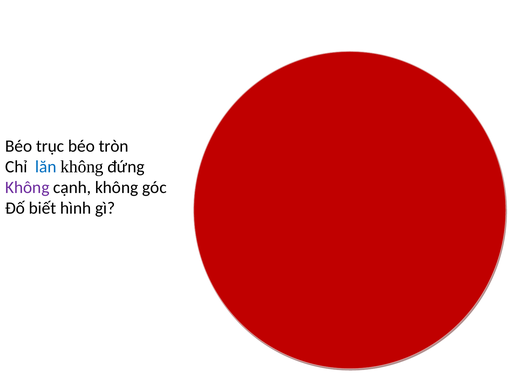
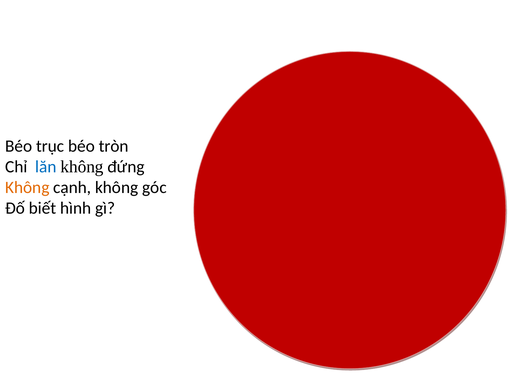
Không at (27, 187) colour: purple -> orange
